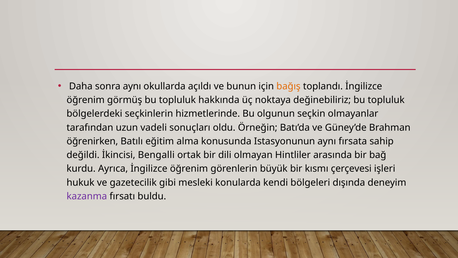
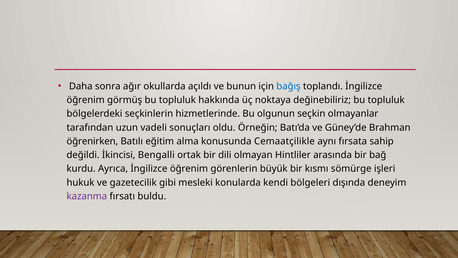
sonra aynı: aynı -> ağır
bağış colour: orange -> blue
Istasyonunun: Istasyonunun -> Cemaatçilikle
çerçevesi: çerçevesi -> sömürge
